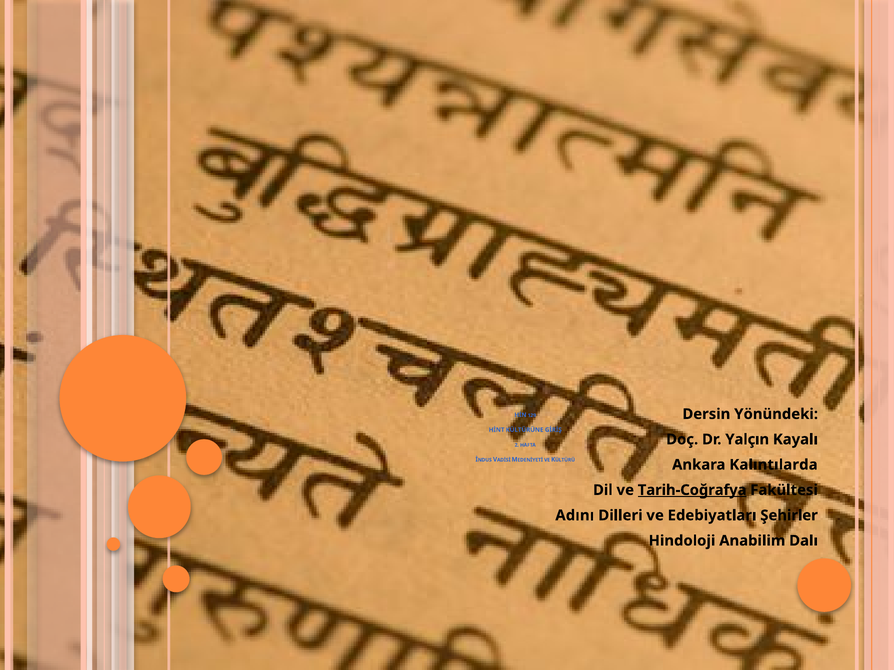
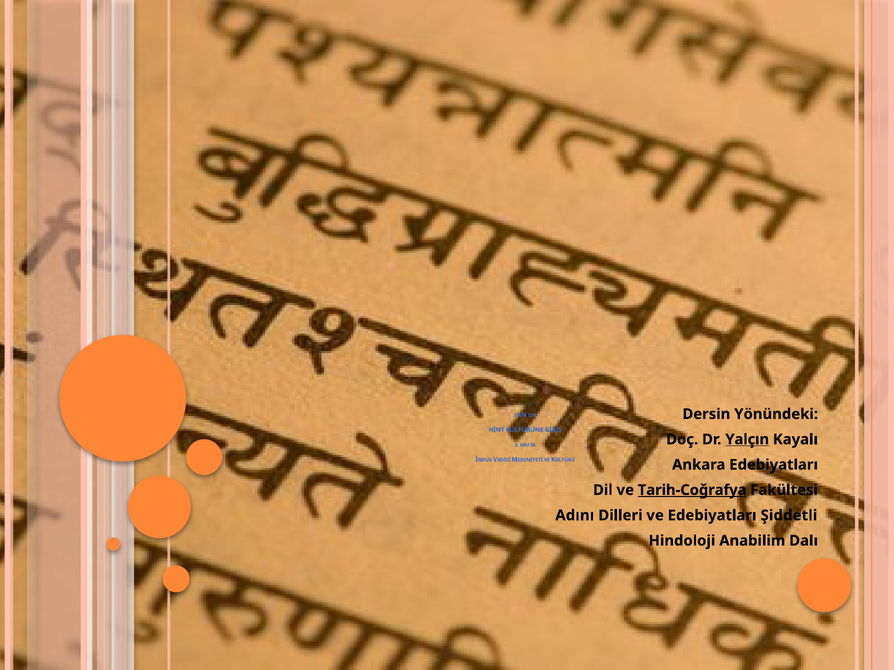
Yalçın underline: none -> present
Ankara Kalıntılarda: Kalıntılarda -> Edebiyatları
Şehirler: Şehirler -> Şiddetli
